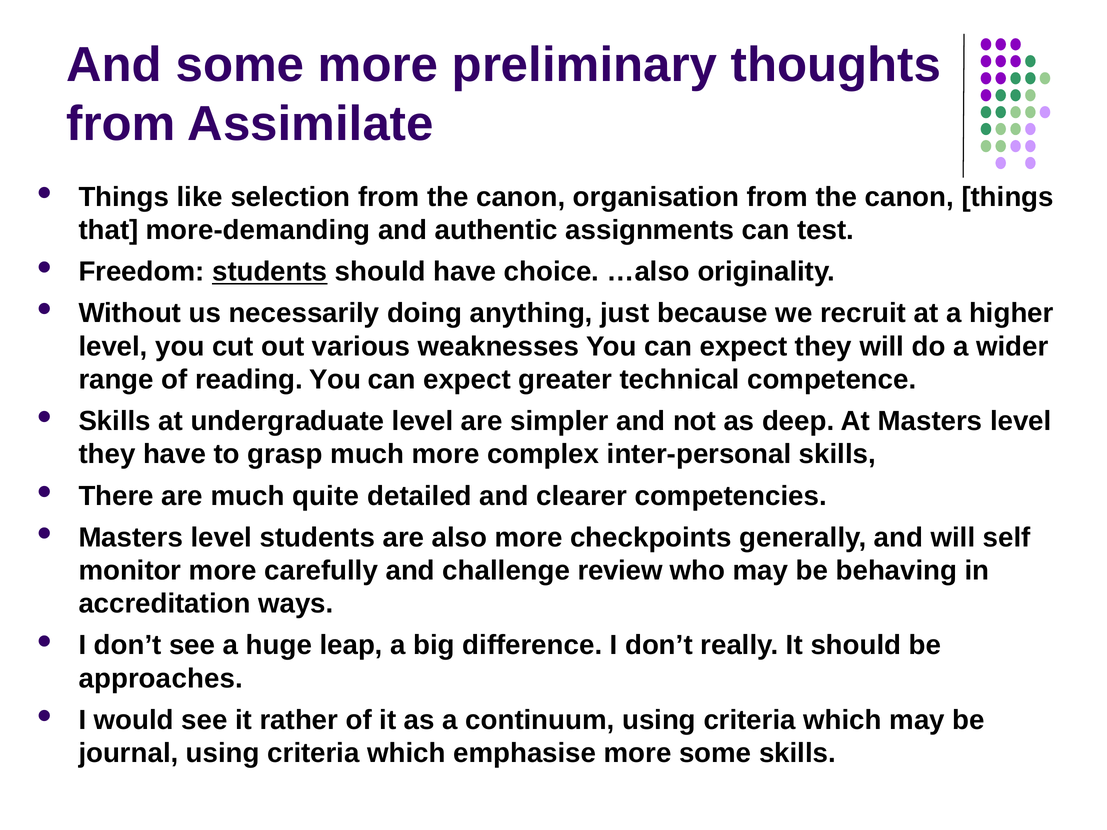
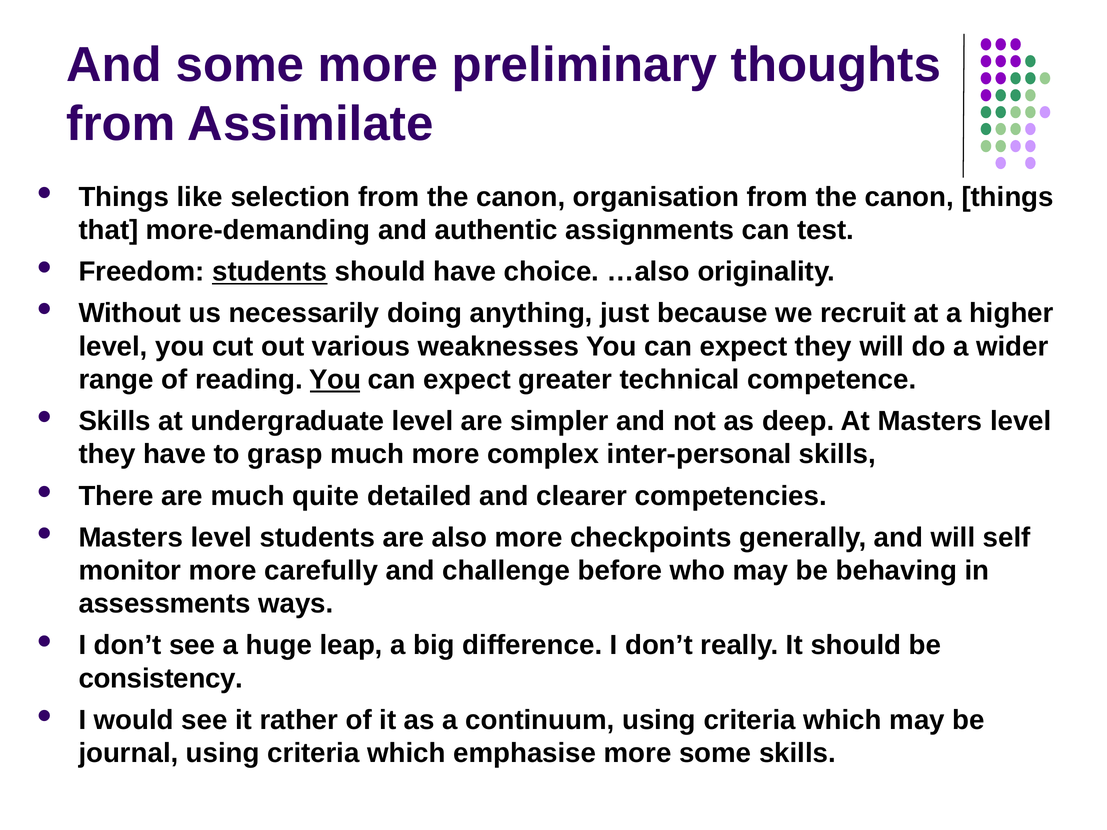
You at (335, 380) underline: none -> present
review: review -> before
accreditation: accreditation -> assessments
approaches: approaches -> consistency
